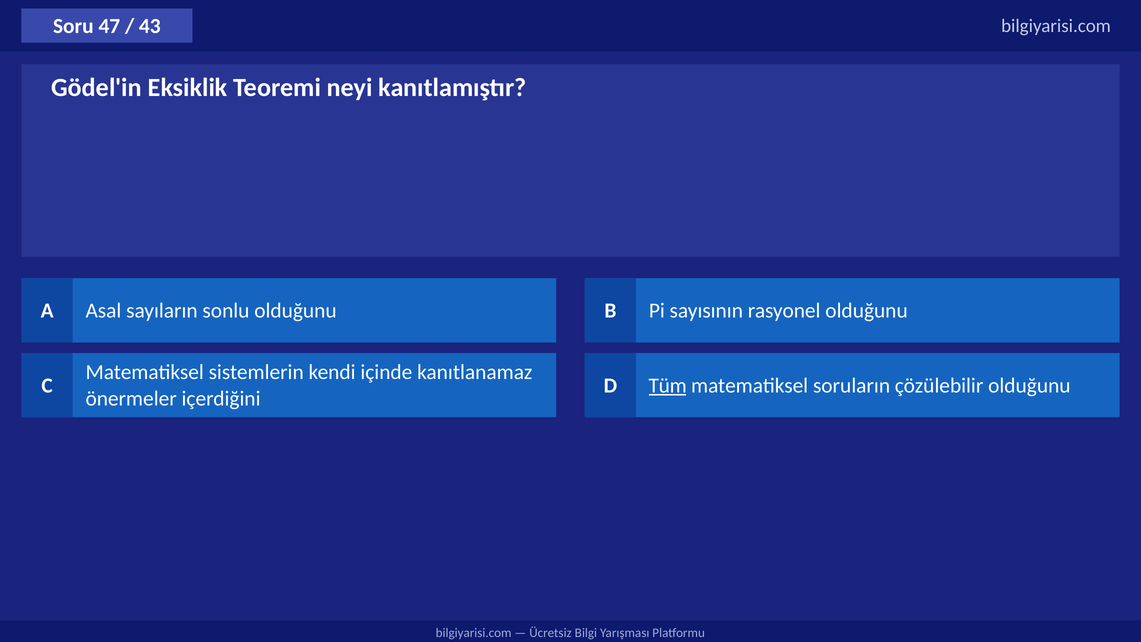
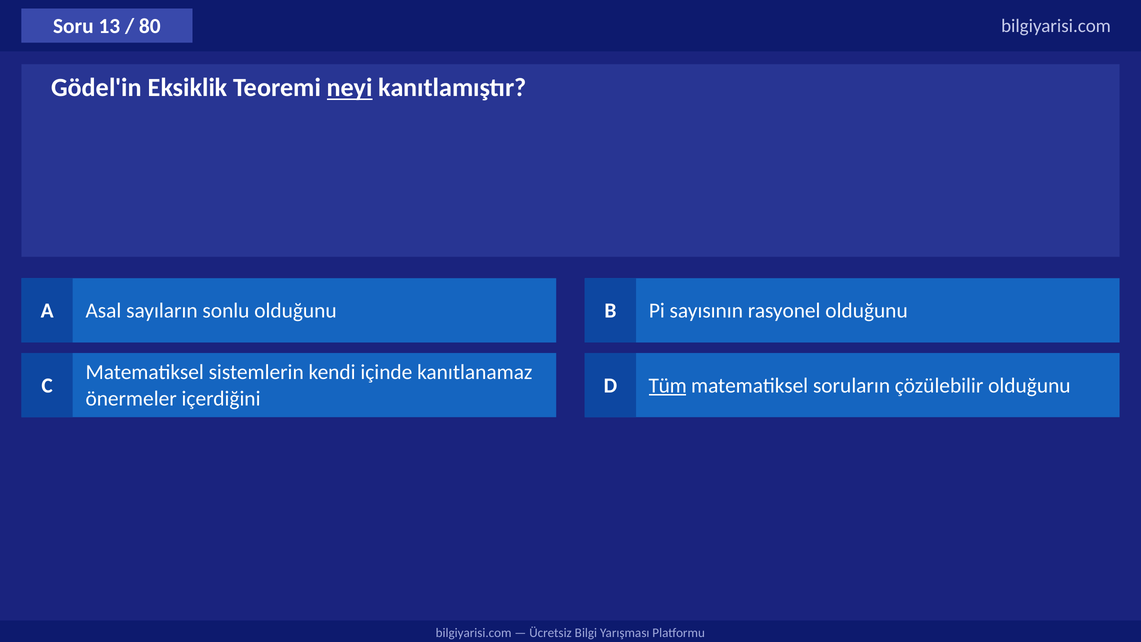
47: 47 -> 13
43: 43 -> 80
neyi underline: none -> present
